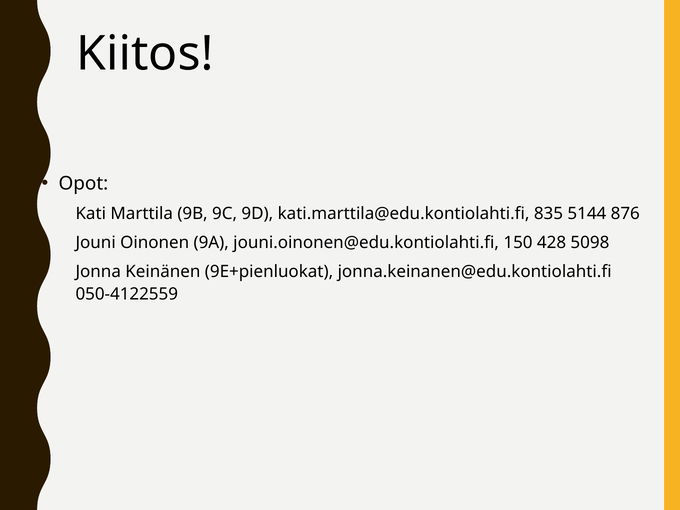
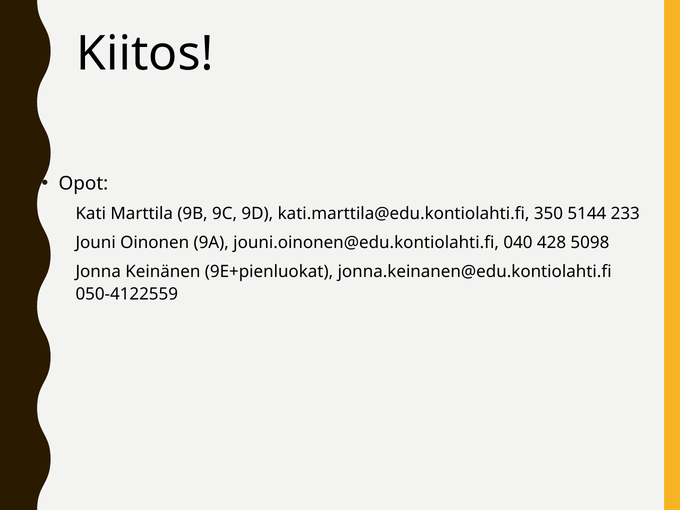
835: 835 -> 350
876: 876 -> 233
150: 150 -> 040
